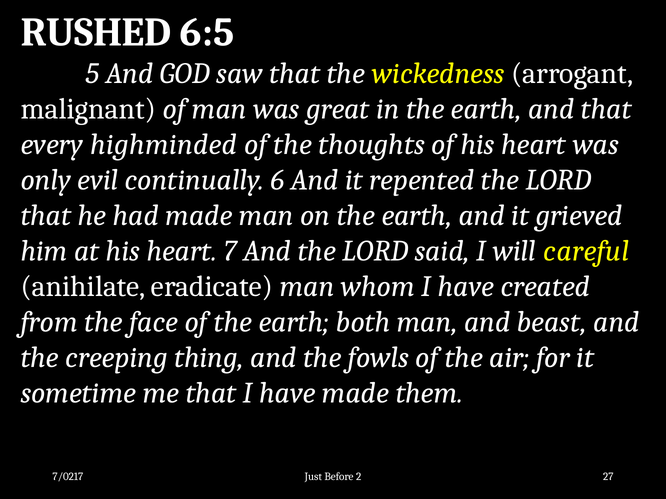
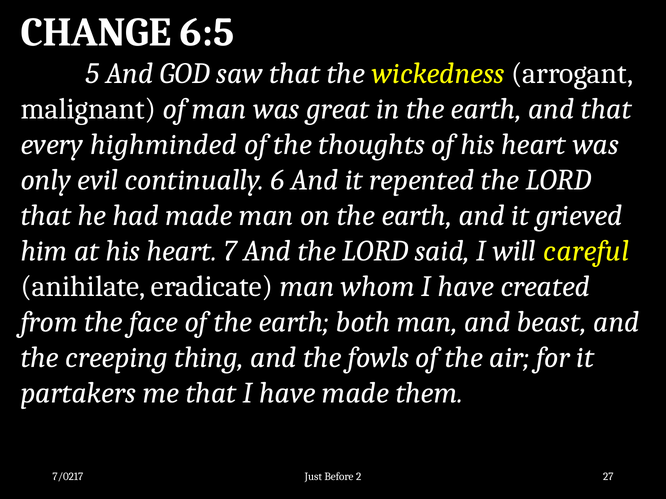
RUSHED: RUSHED -> CHANGE
sometime: sometime -> partakers
